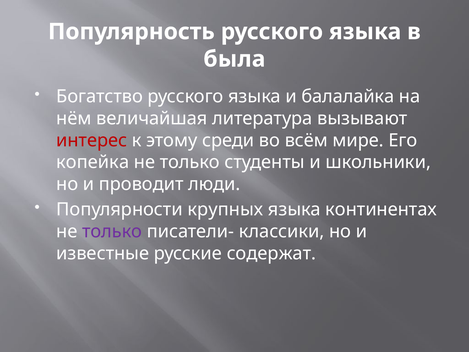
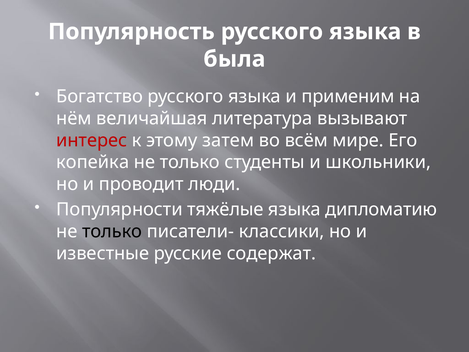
балалайка: балалайка -> применим
среди: среди -> затем
крупных: крупных -> тяжёлые
континентах: континентах -> дипломатию
только at (112, 231) colour: purple -> black
